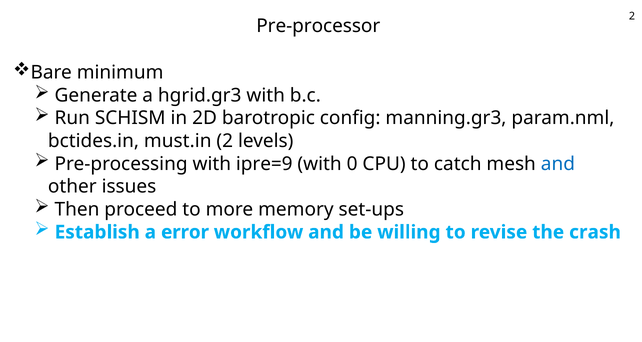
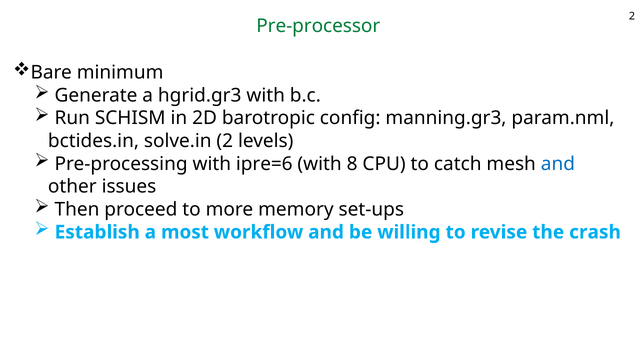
Pre-processor colour: black -> green
must.in: must.in -> solve.in
ipre=9: ipre=9 -> ipre=6
0: 0 -> 8
error: error -> most
